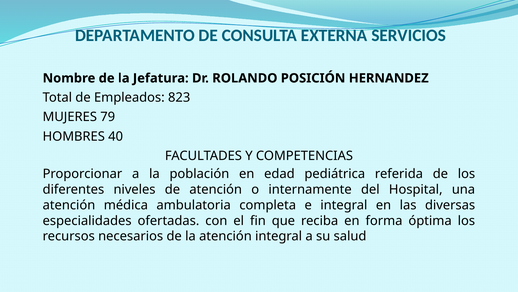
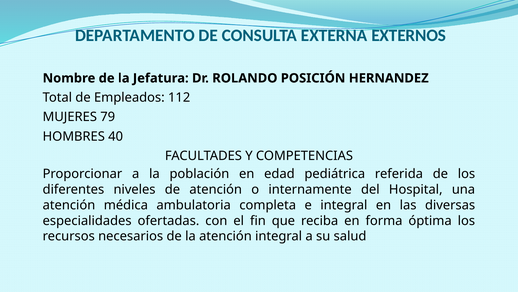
SERVICIOS: SERVICIOS -> EXTERNOS
823: 823 -> 112
